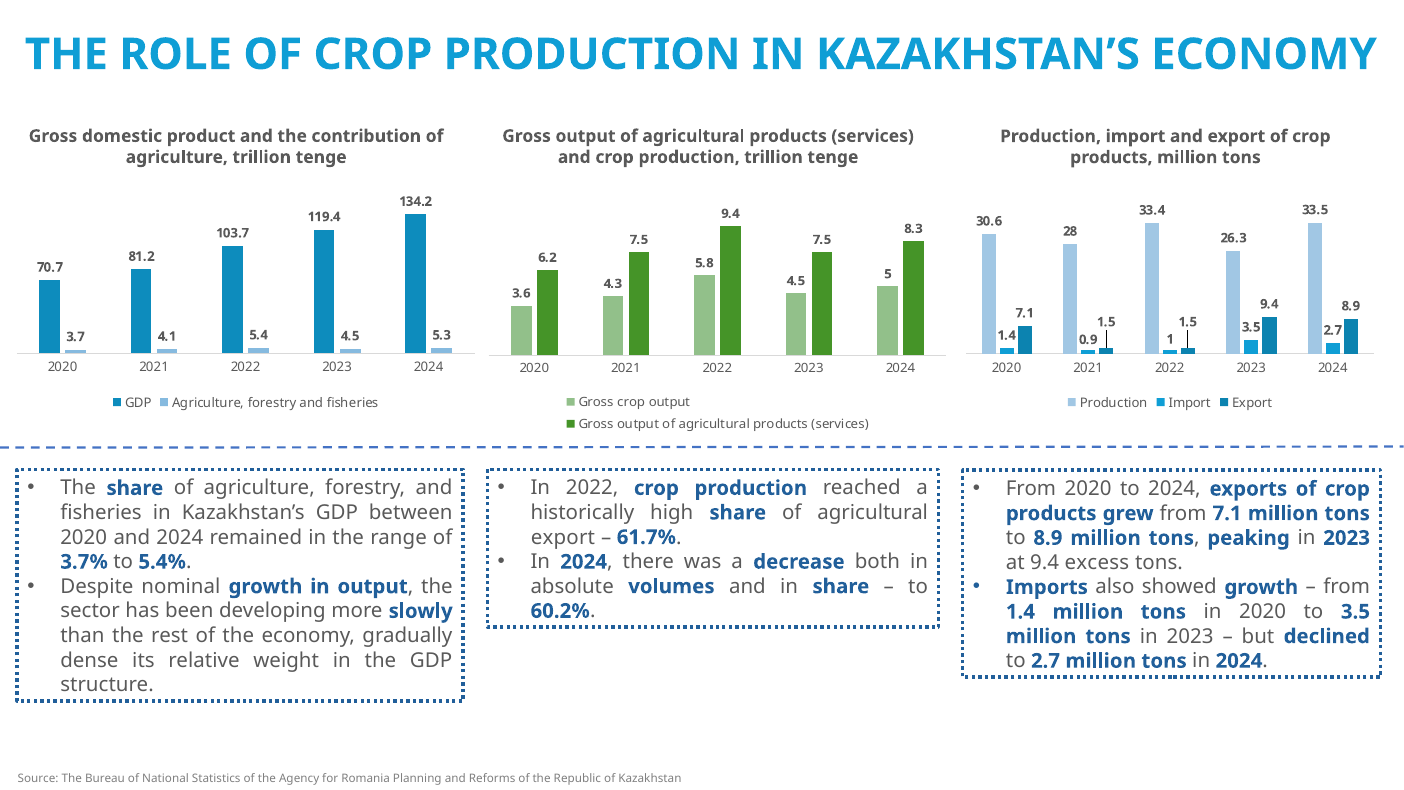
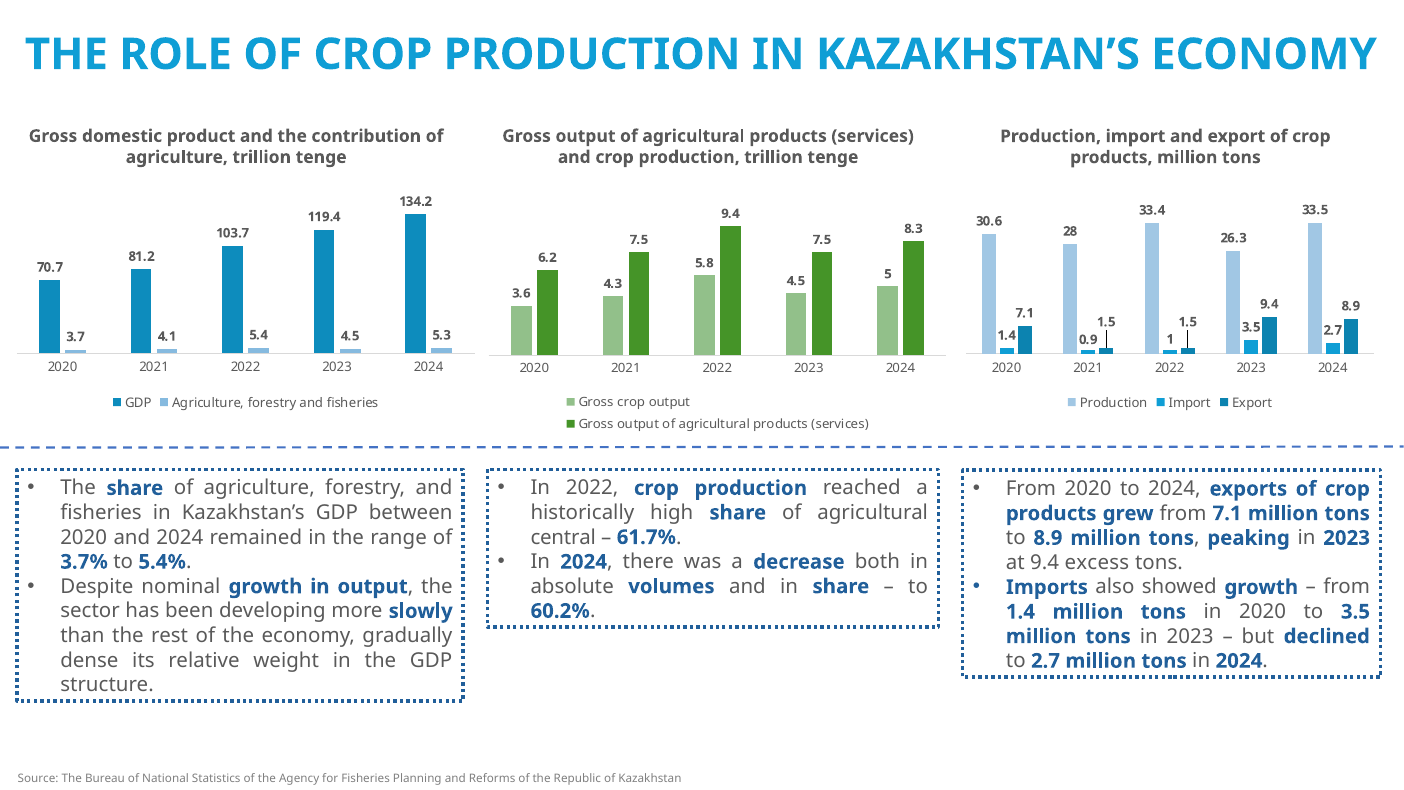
export at (563, 537): export -> central
for Romania: Romania -> Fisheries
